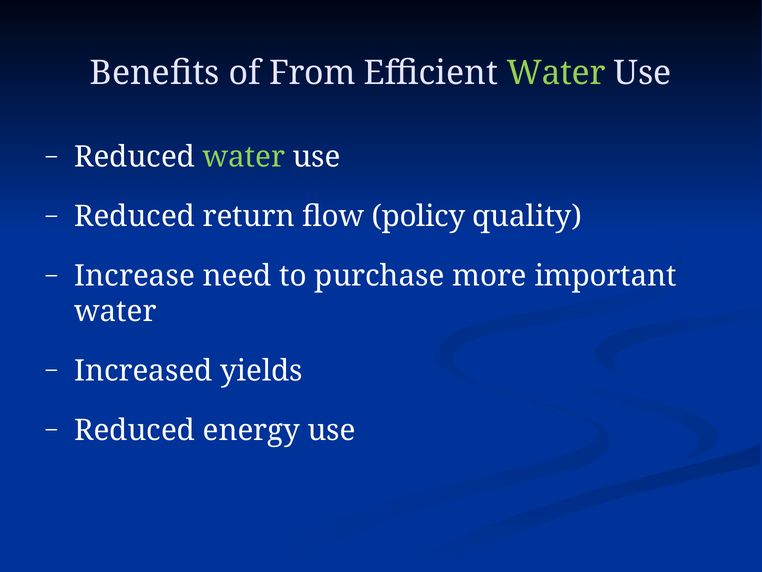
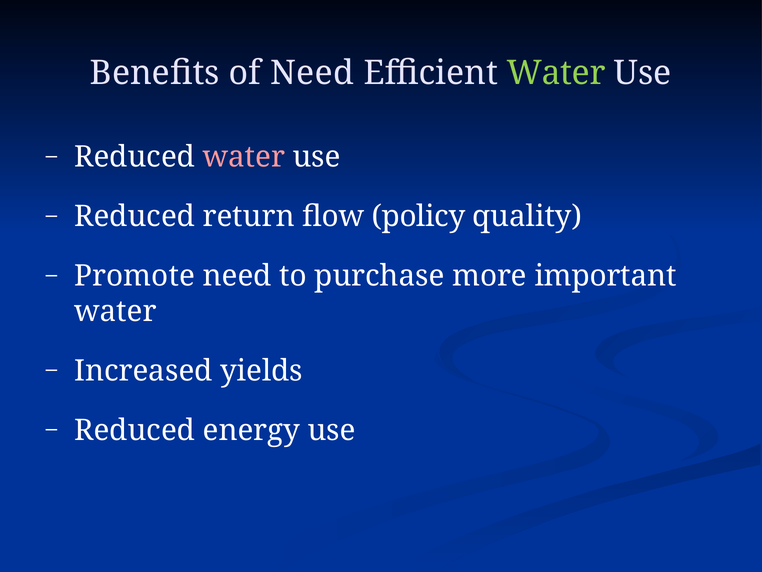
of From: From -> Need
water at (244, 157) colour: light green -> pink
Increase: Increase -> Promote
